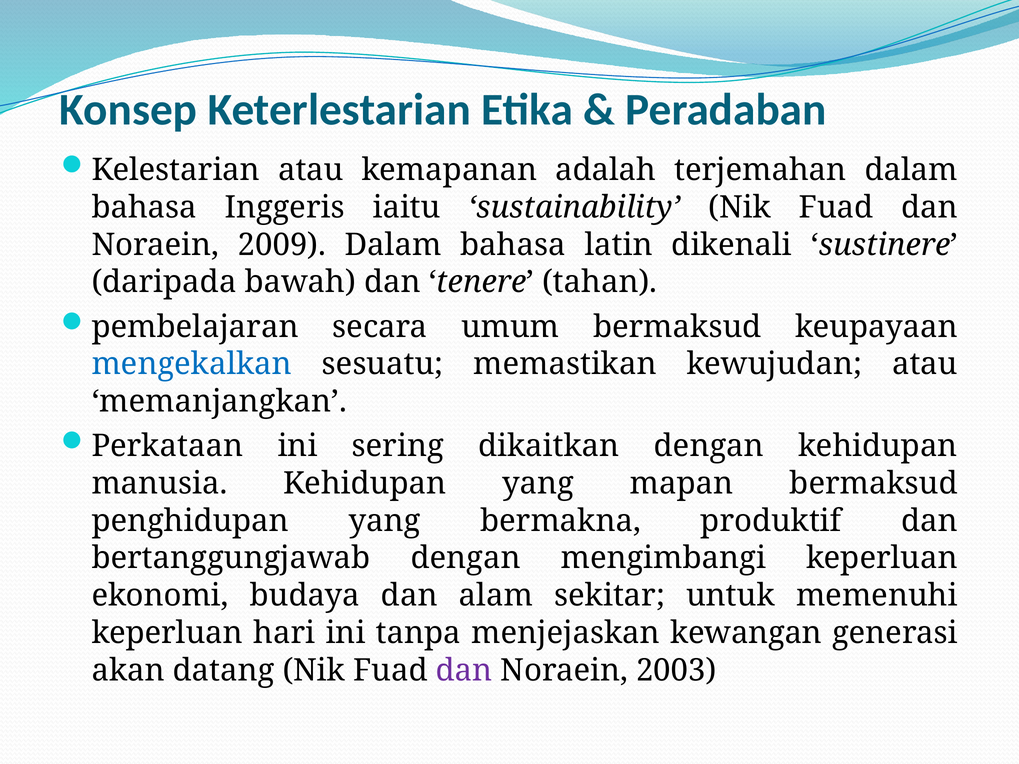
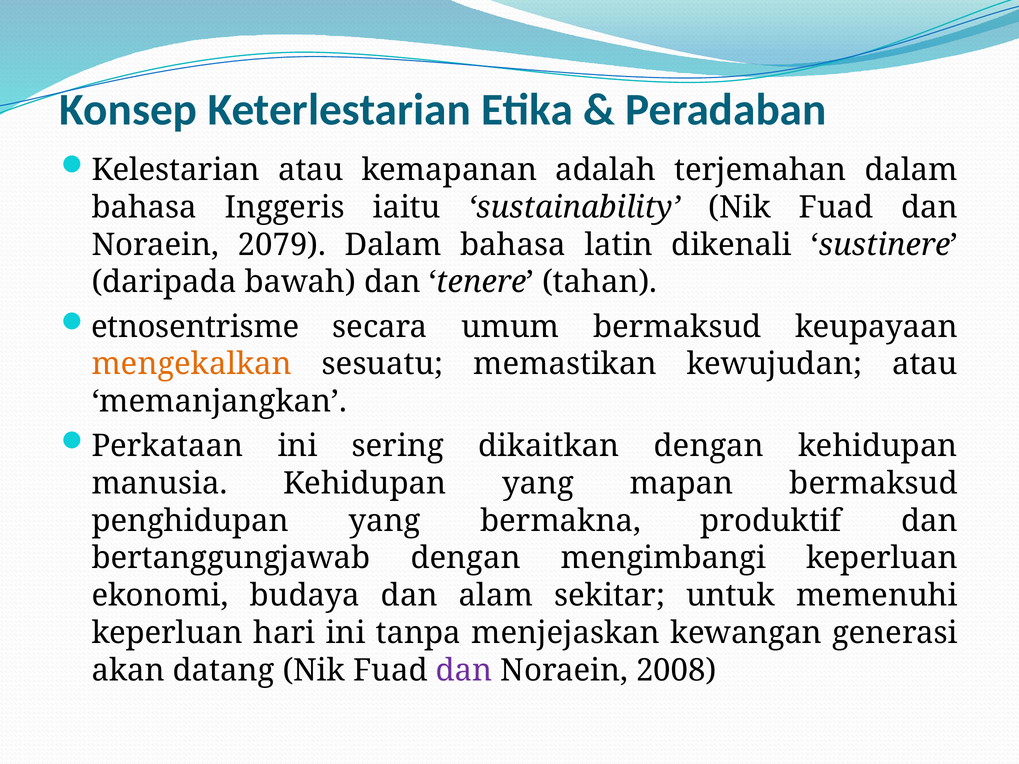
2009: 2009 -> 2079
pembelajaran: pembelajaran -> etnosentrisme
mengekalkan colour: blue -> orange
2003: 2003 -> 2008
